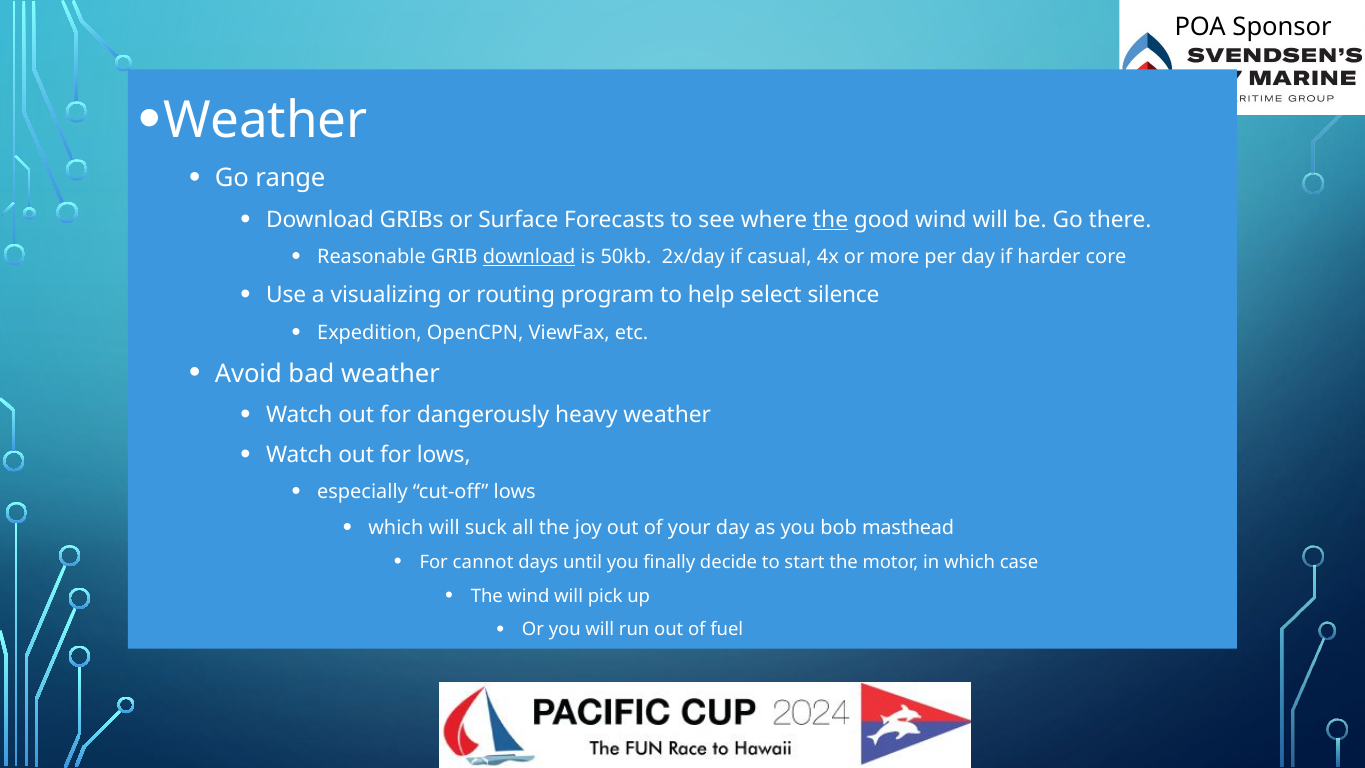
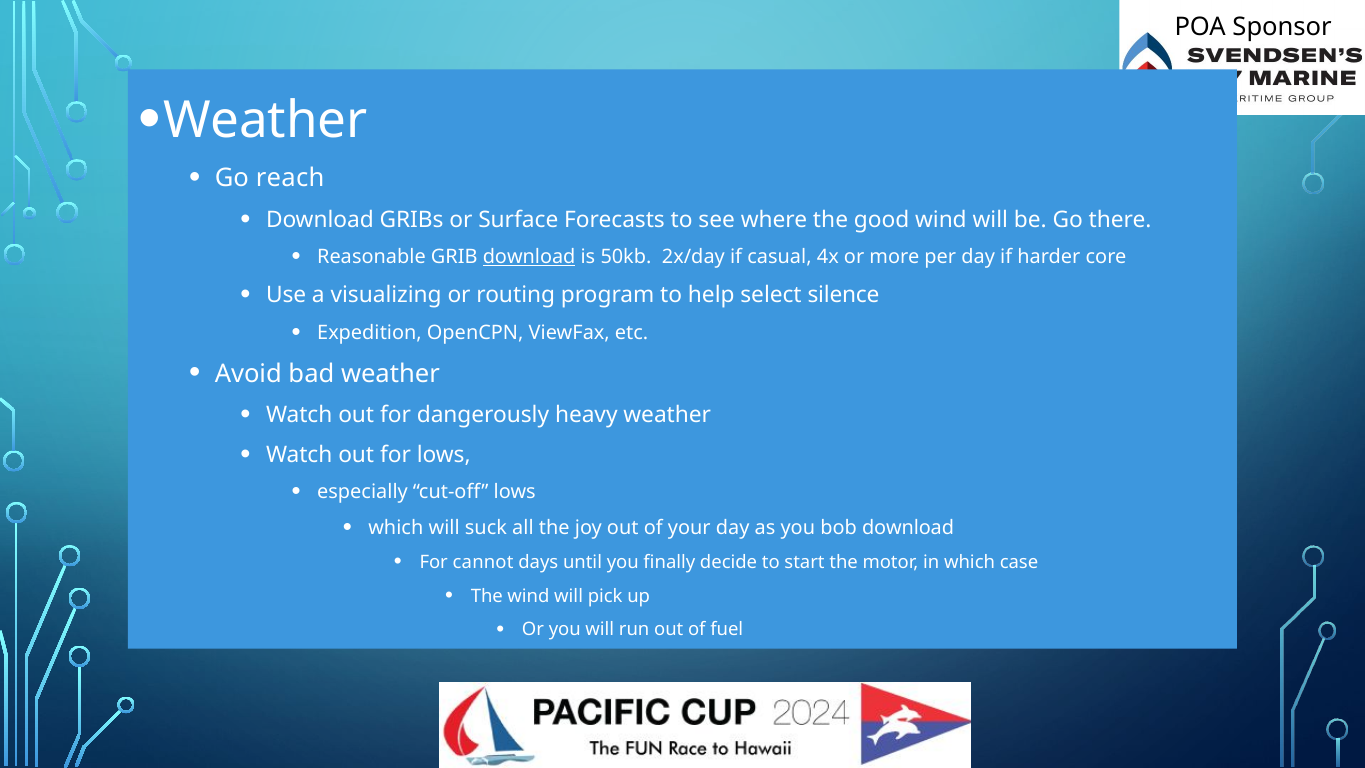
range: range -> reach
the at (831, 220) underline: present -> none
bob masthead: masthead -> download
